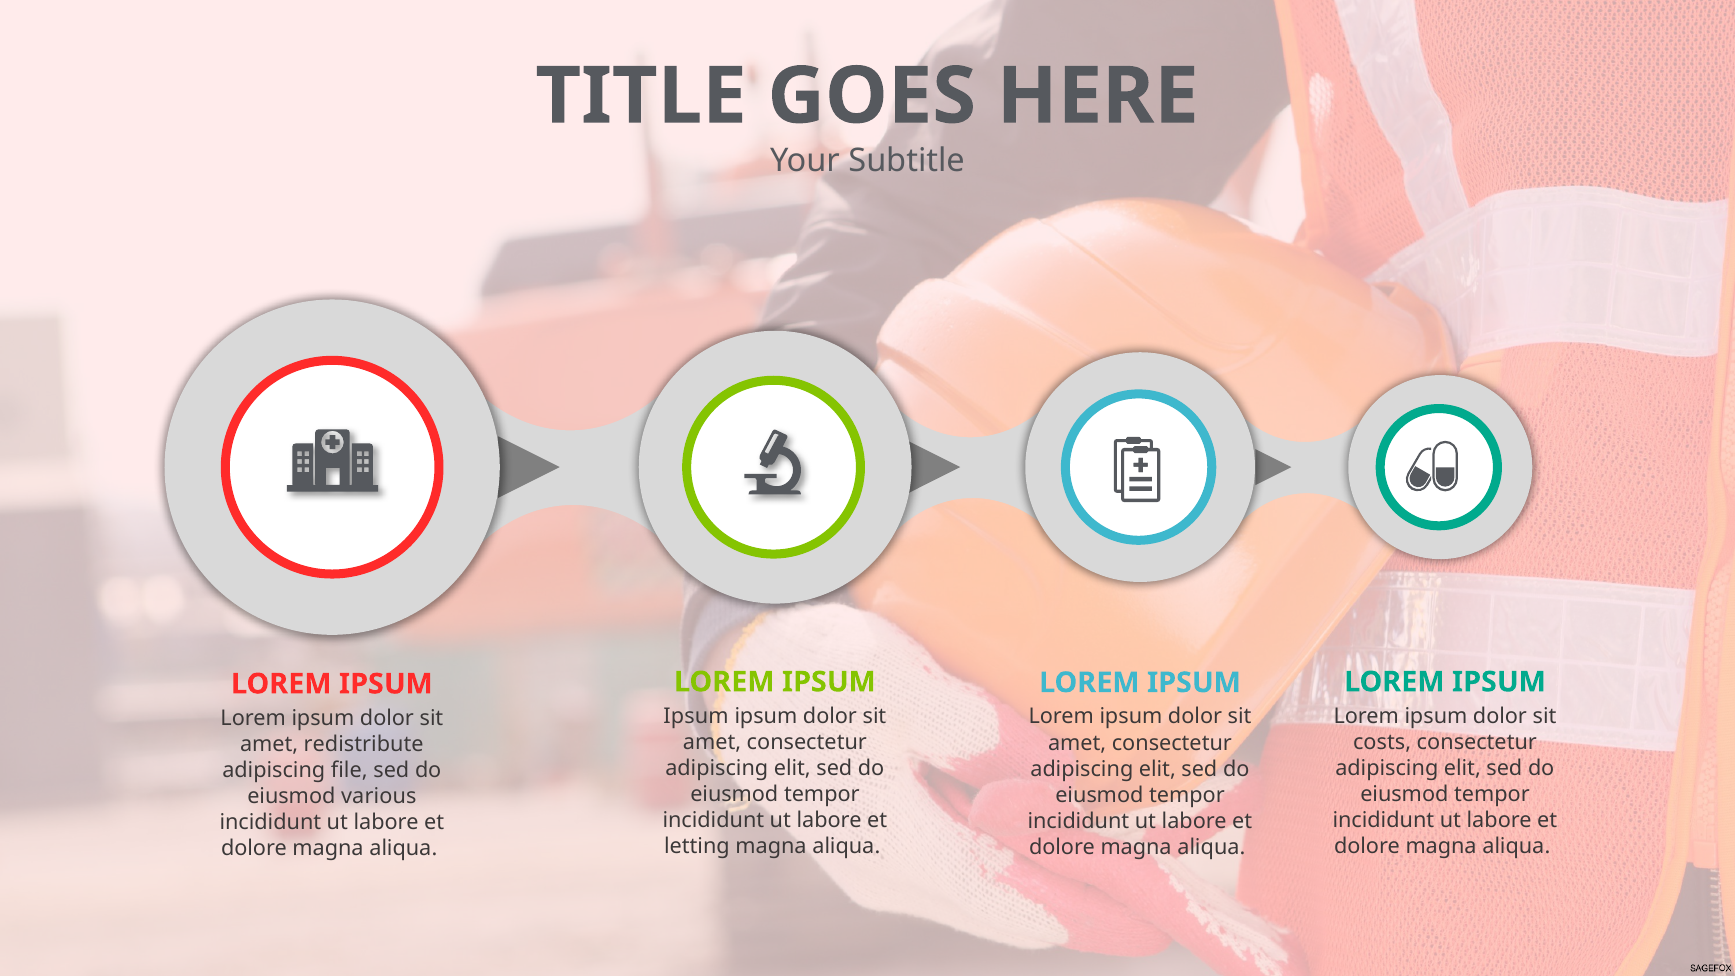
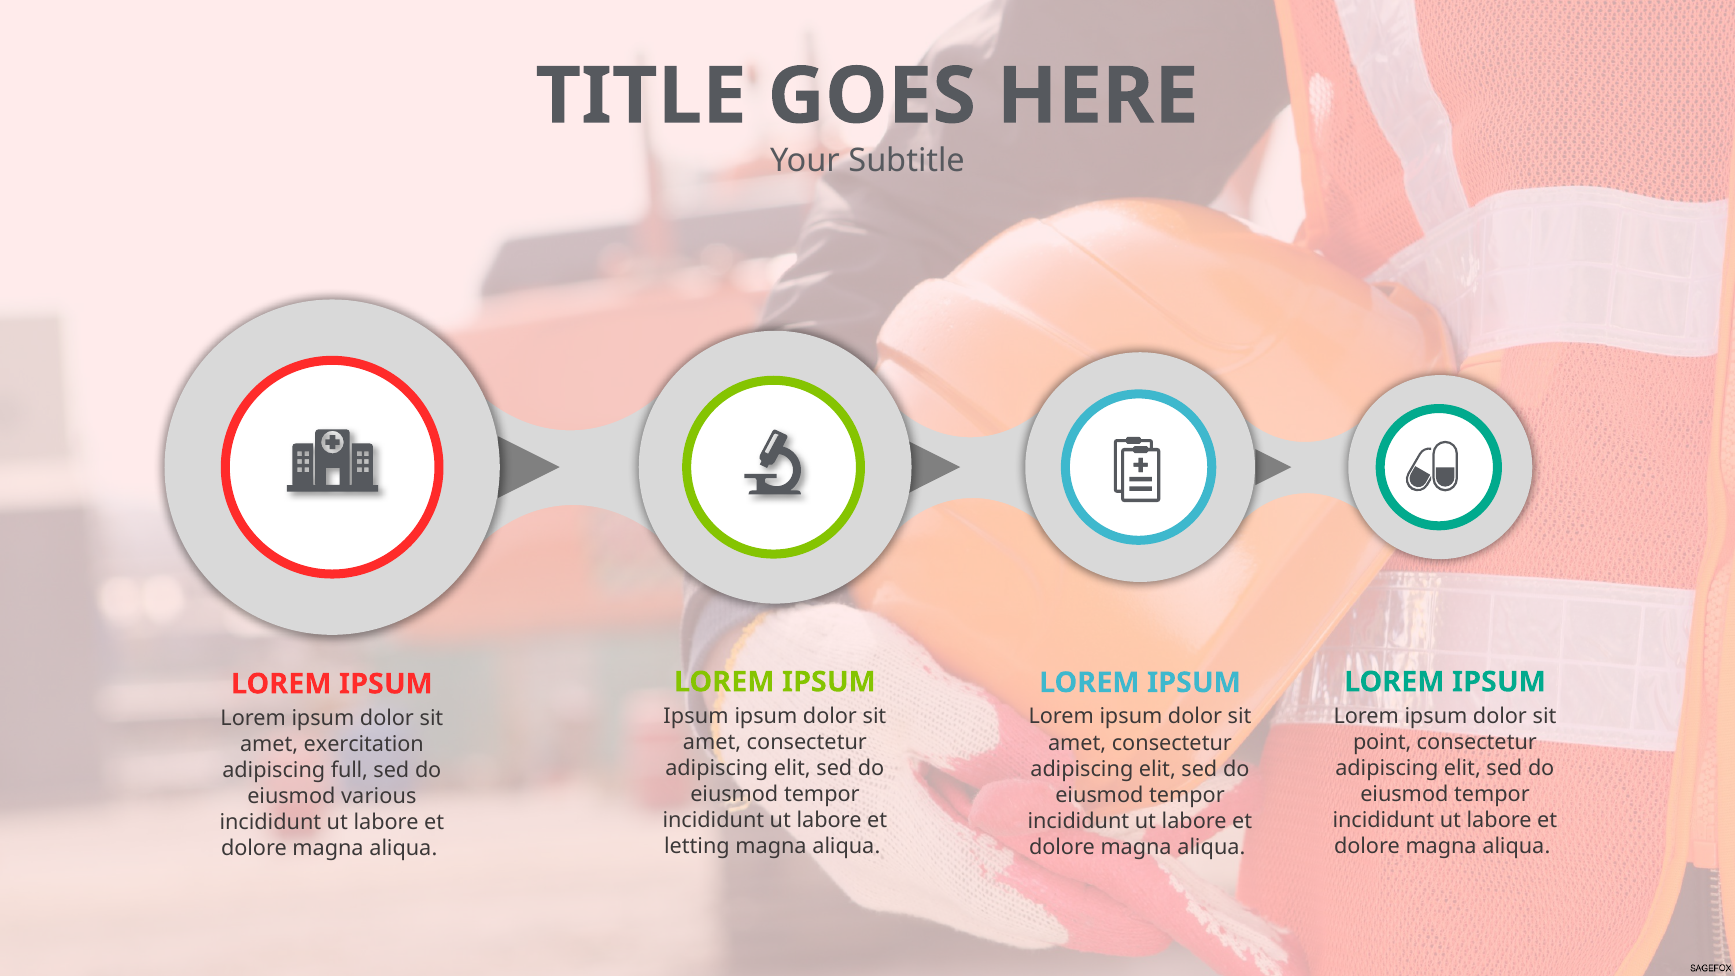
costs: costs -> point
redistribute: redistribute -> exercitation
file: file -> full
